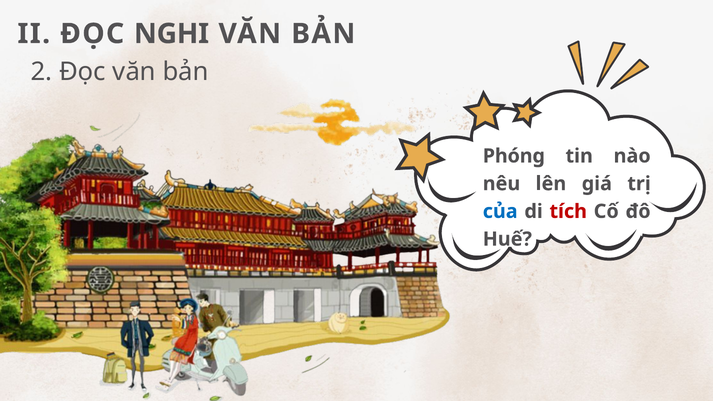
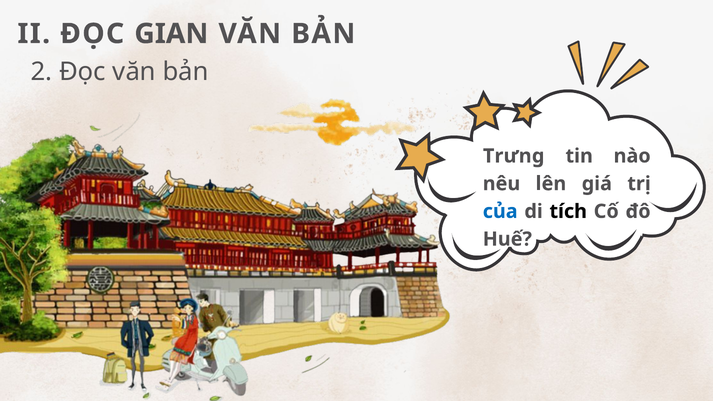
NGHI: NGHI -> GIAN
Phóng: Phóng -> Trưng
tích colour: red -> black
